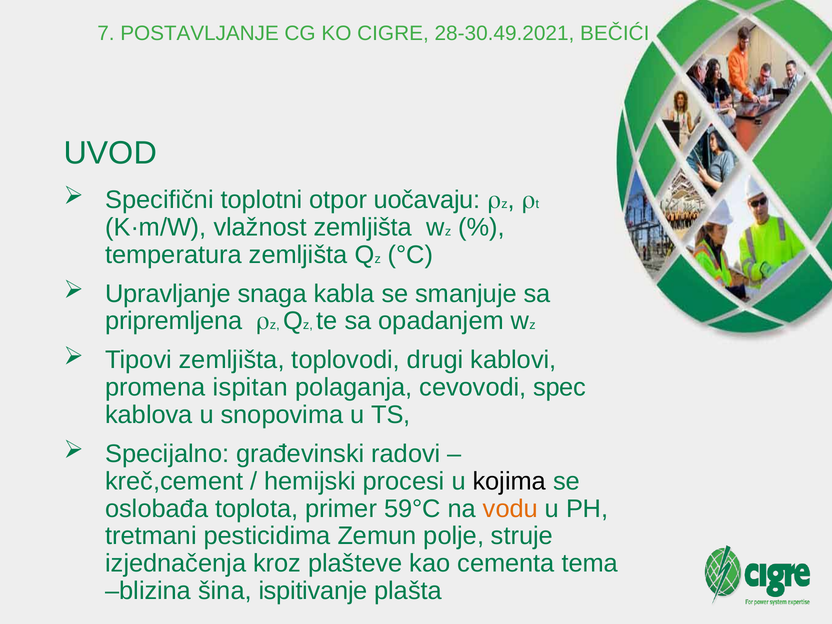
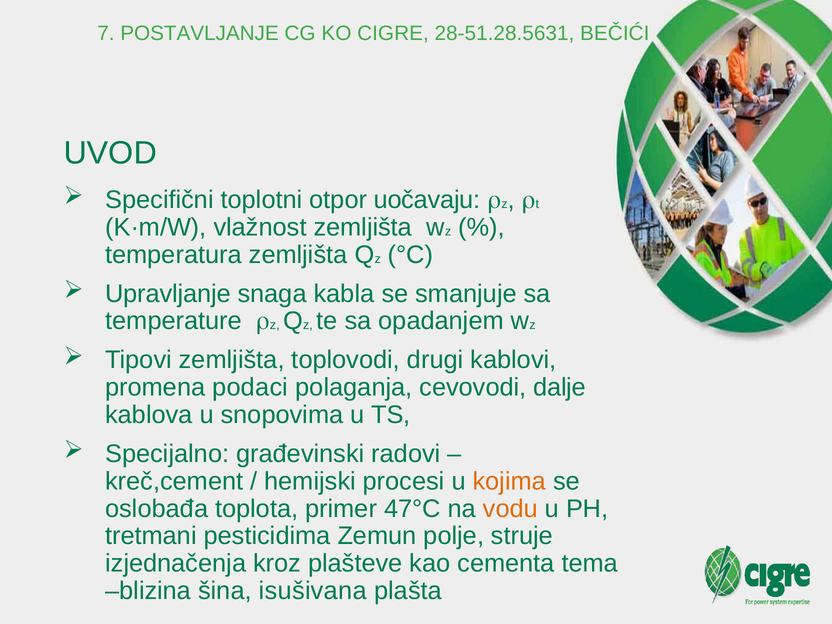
28-30.49.2021: 28-30.49.2021 -> 28-51.28.5631
pripremljena: pripremljena -> temperature
ispitan: ispitan -> podaci
spec: spec -> dalje
kojima colour: black -> orange
59°C: 59°C -> 47°C
ispitivanje: ispitivanje -> isušivana
